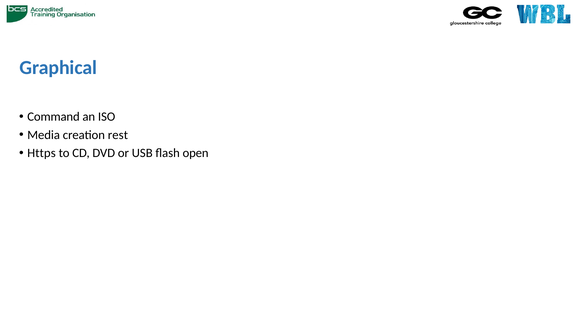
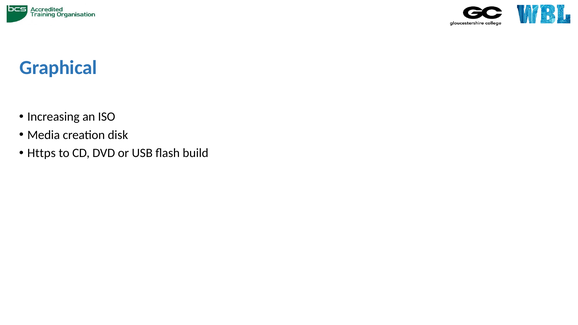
Command: Command -> Increasing
rest: rest -> disk
open: open -> build
